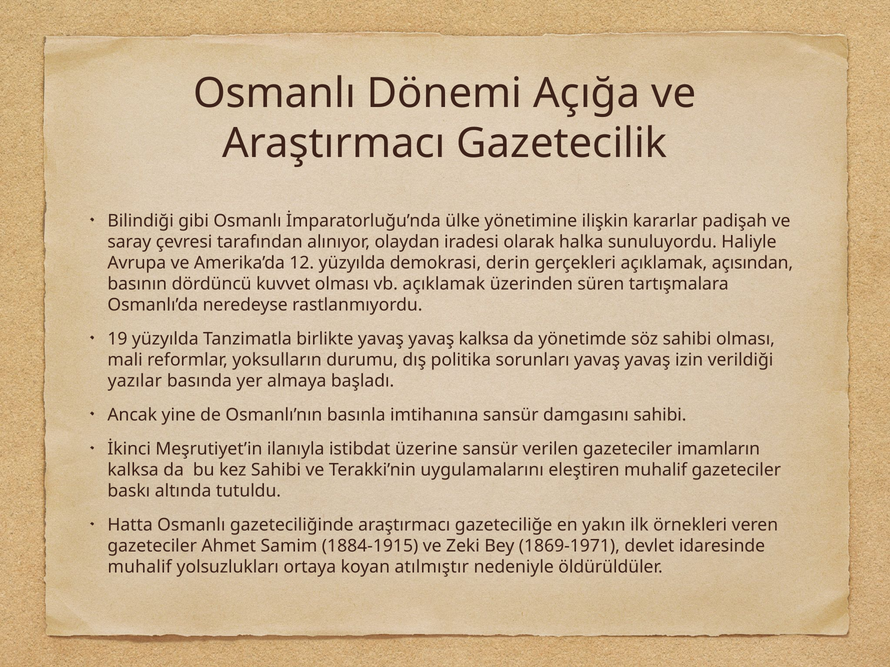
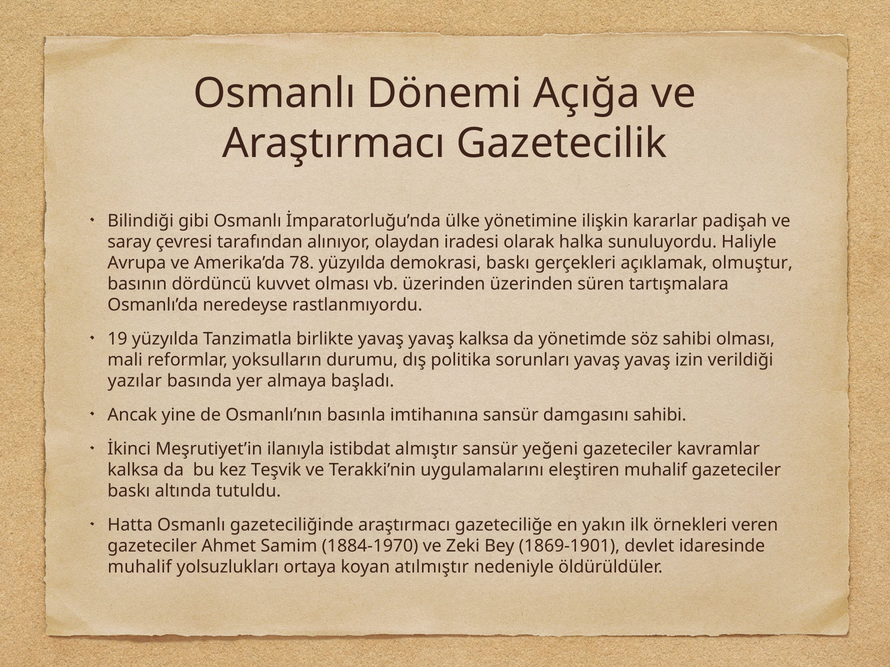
12: 12 -> 78
demokrasi derin: derin -> baskı
açısından: açısından -> olmuştur
vb açıklamak: açıklamak -> üzerinden
üzerine: üzerine -> almıştır
verilen: verilen -> yeğeni
imamların: imamların -> kavramlar
kez Sahibi: Sahibi -> Teşvik
1884-1915: 1884-1915 -> 1884-1970
1869-1971: 1869-1971 -> 1869-1901
